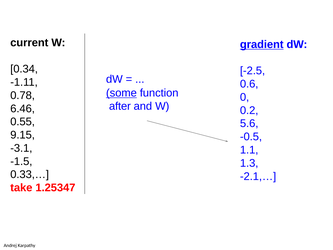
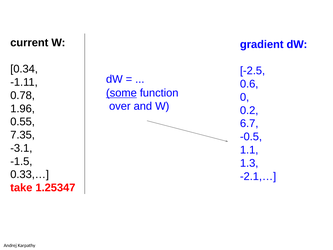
gradient underline: present -> none
after: after -> over
6.46: 6.46 -> 1.96
5.6: 5.6 -> 6.7
9.15: 9.15 -> 7.35
